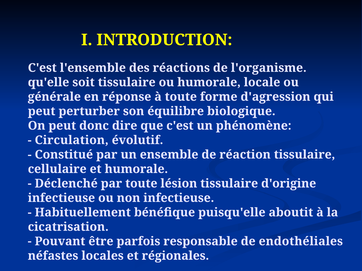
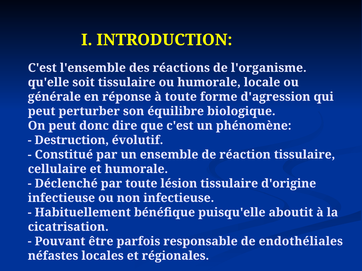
Circulation: Circulation -> Destruction
